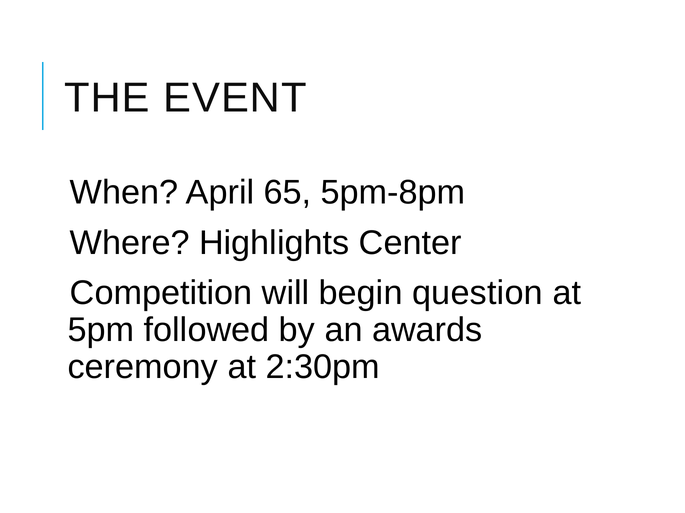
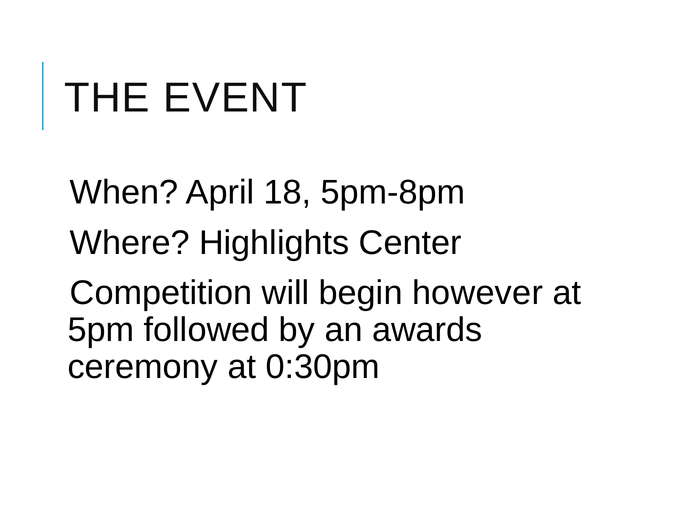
65: 65 -> 18
question: question -> however
2:30pm: 2:30pm -> 0:30pm
